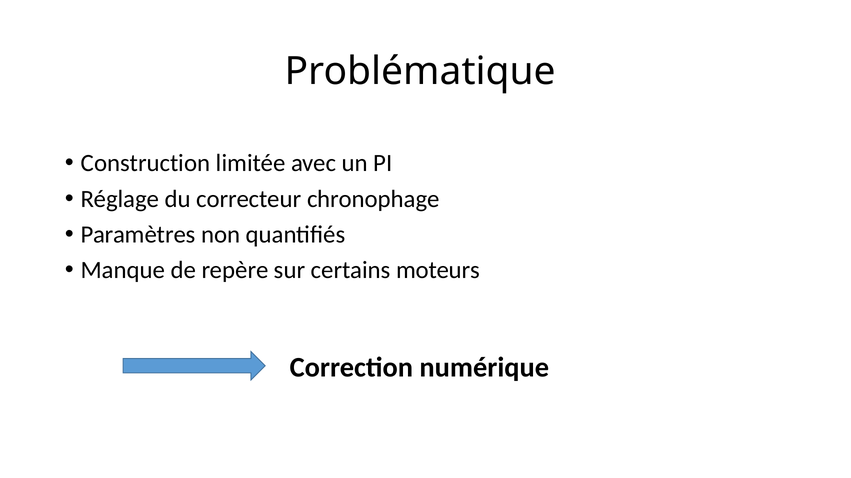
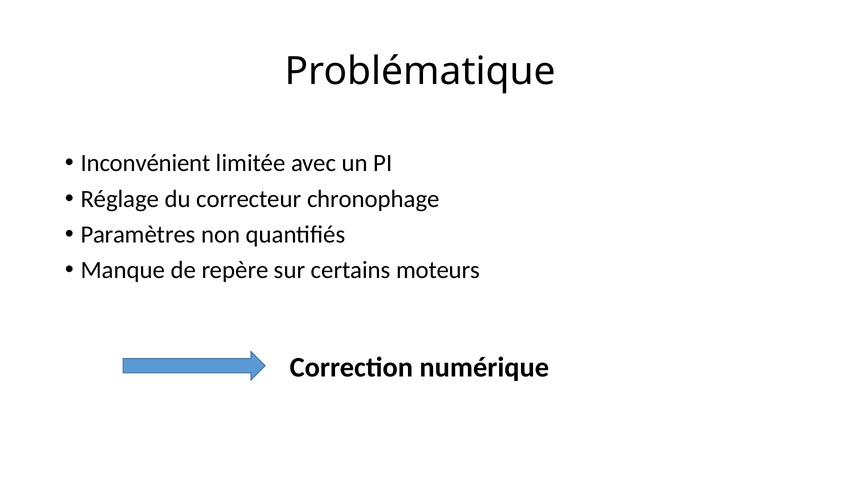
Construction: Construction -> Inconvénient
